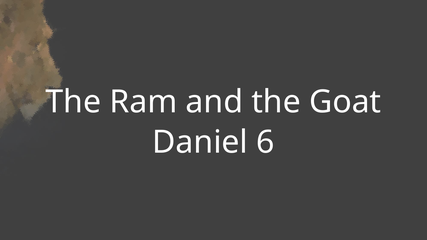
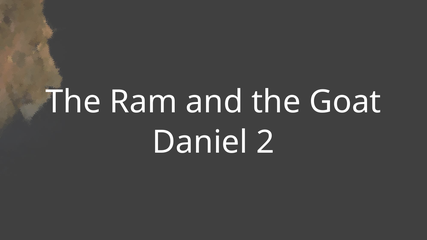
6: 6 -> 2
